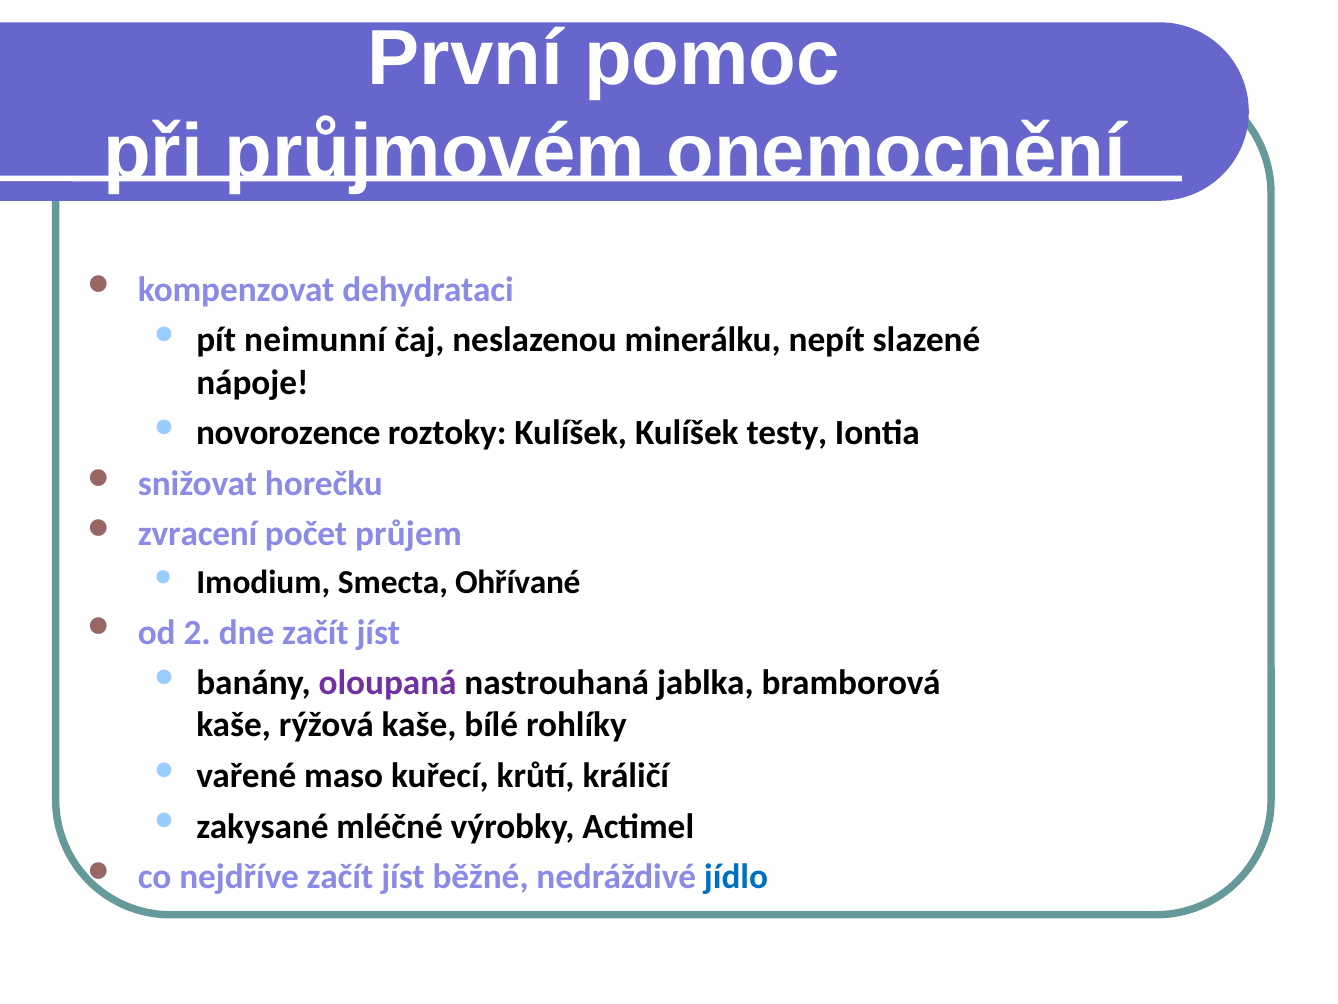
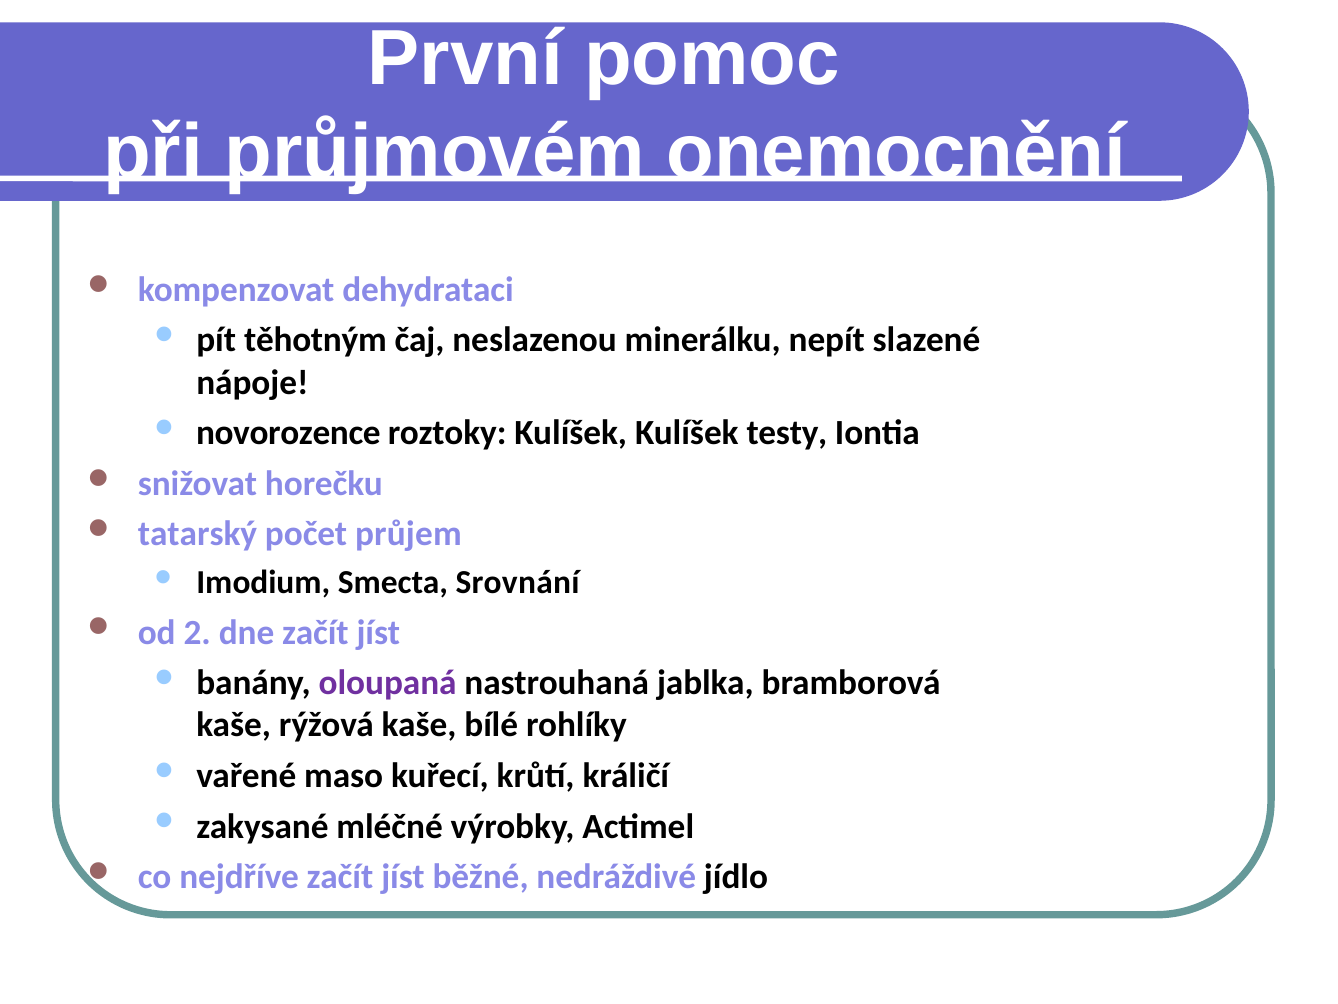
neimunní: neimunní -> těhotným
zvracení: zvracení -> tatarský
Ohřívané: Ohřívané -> Srovnání
jídlo colour: blue -> black
